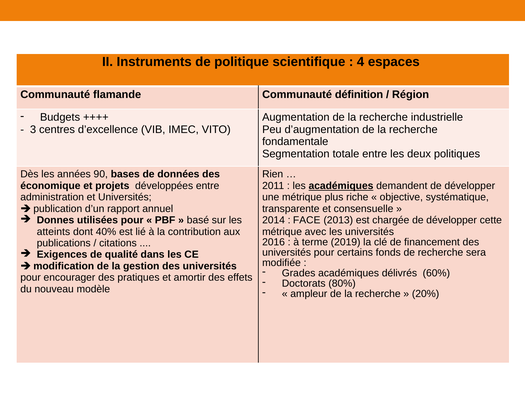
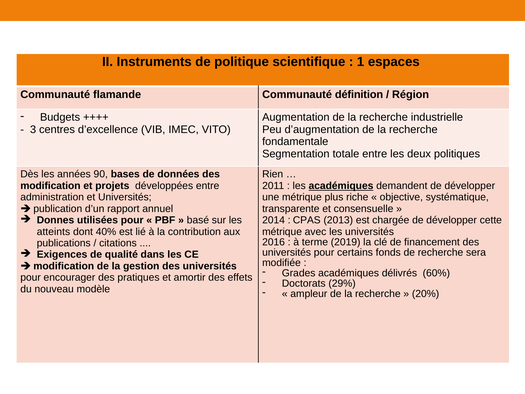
4: 4 -> 1
économique at (50, 186): économique -> modification
FACE: FACE -> CPAS
80%: 80% -> 29%
